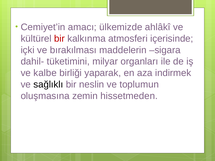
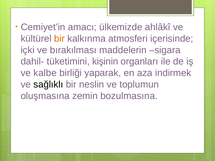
bir at (59, 39) colour: red -> orange
milyar: milyar -> kişinin
hissetmeden: hissetmeden -> bozulmasına
